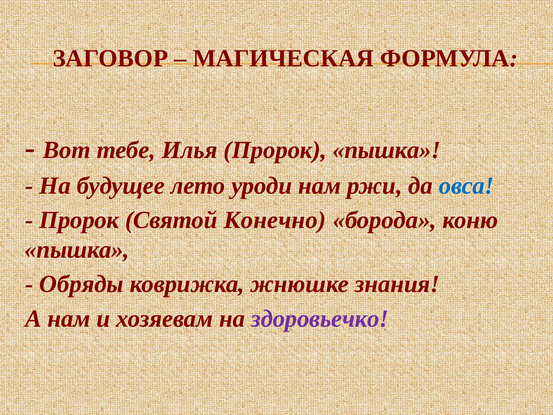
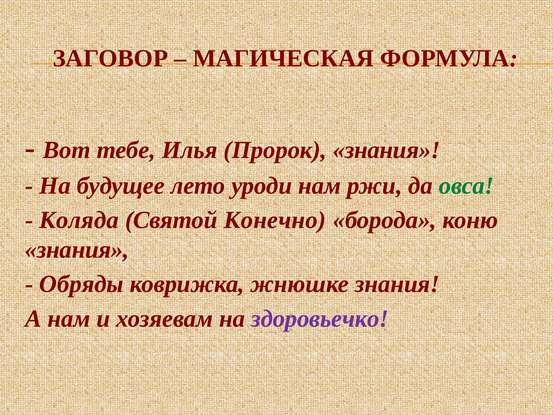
Пророк пышка: пышка -> знания
овса colour: blue -> green
Пророк at (79, 220): Пророк -> Коляда
пышка at (77, 250): пышка -> знания
